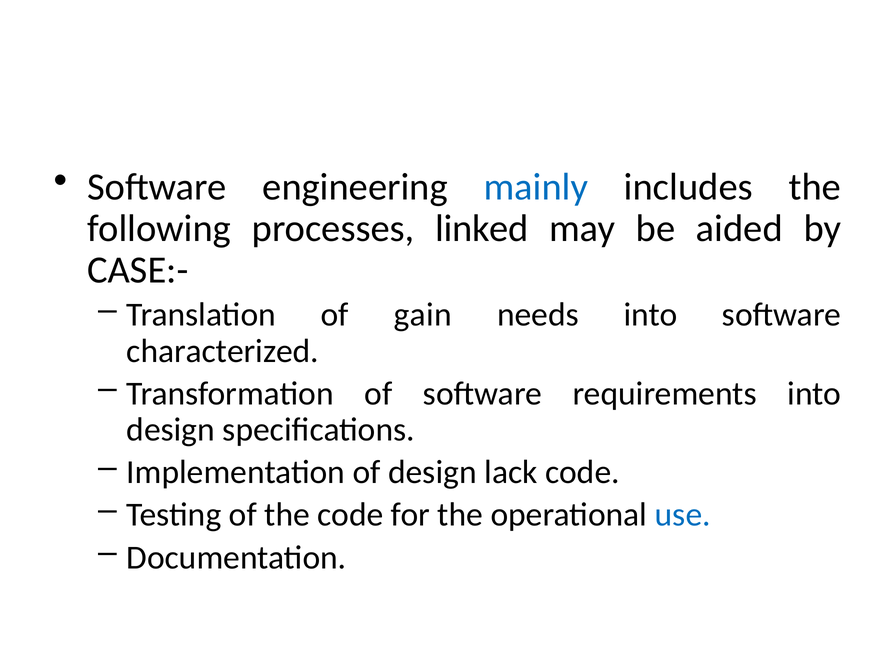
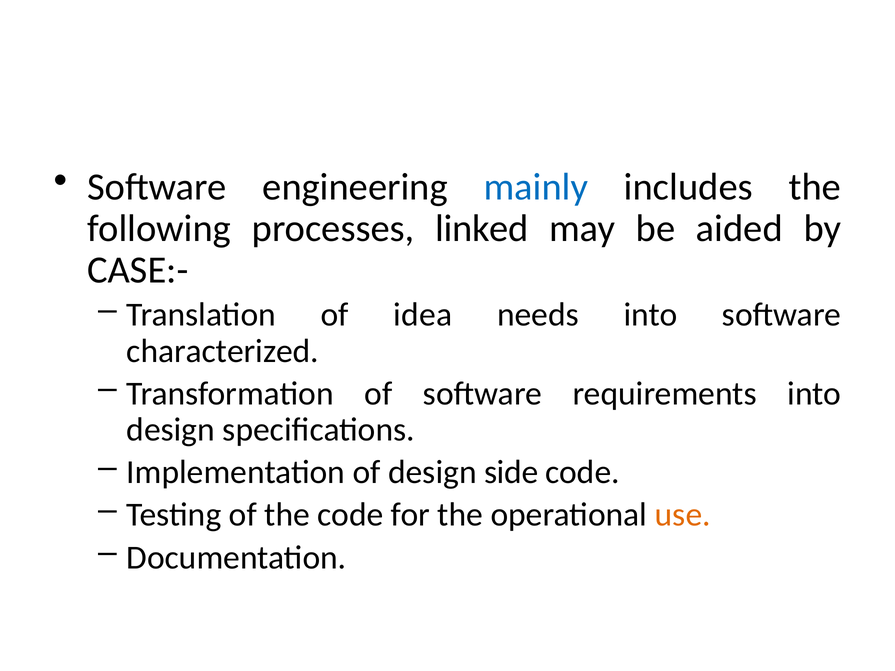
gain: gain -> idea
lack: lack -> side
use colour: blue -> orange
